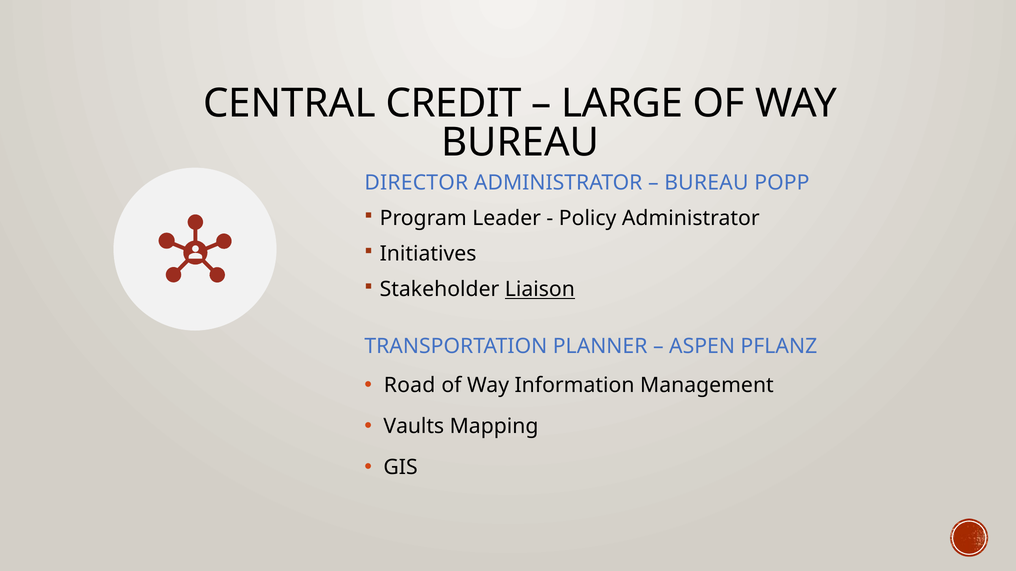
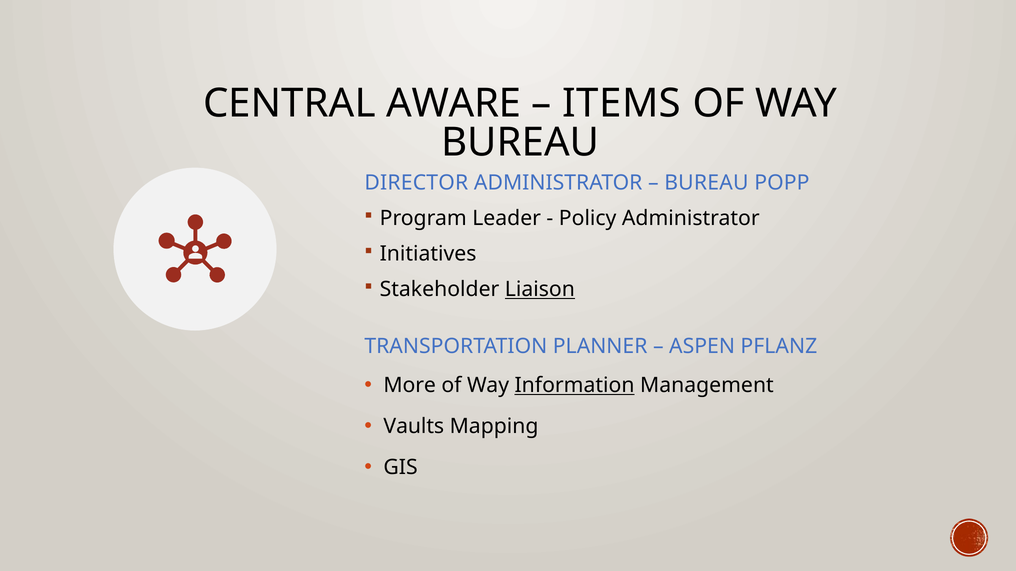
CREDIT: CREDIT -> AWARE
LARGE: LARGE -> ITEMS
Road: Road -> More
Information underline: none -> present
